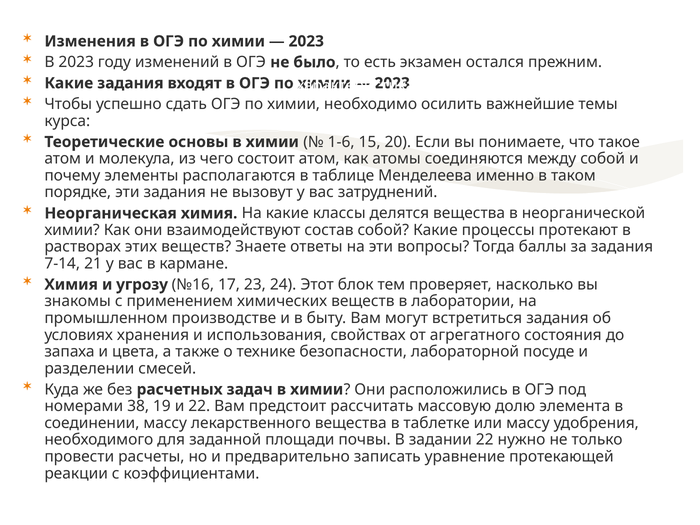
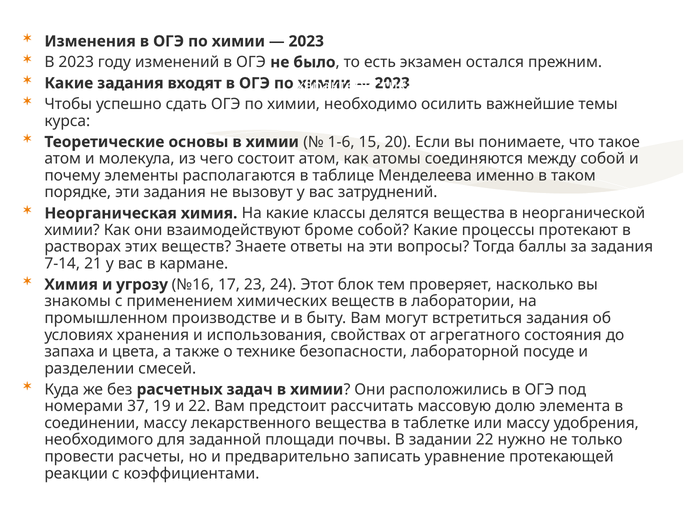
состав: состав -> броме
38: 38 -> 37
